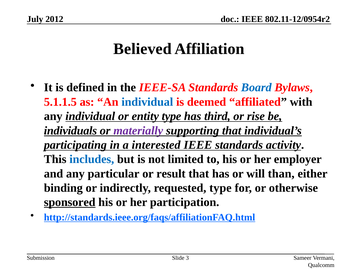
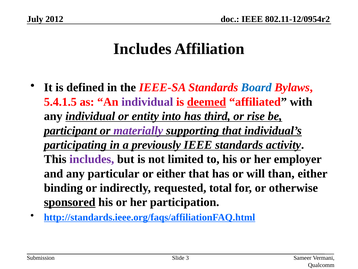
Believed at (143, 49): Believed -> Includes
5.1.1.5: 5.1.1.5 -> 5.4.1.5
individual at (147, 102) colour: blue -> purple
deemed underline: none -> present
entity type: type -> into
individuals: individuals -> participant
interested: interested -> previously
includes at (92, 159) colour: blue -> purple
or result: result -> either
requested type: type -> total
